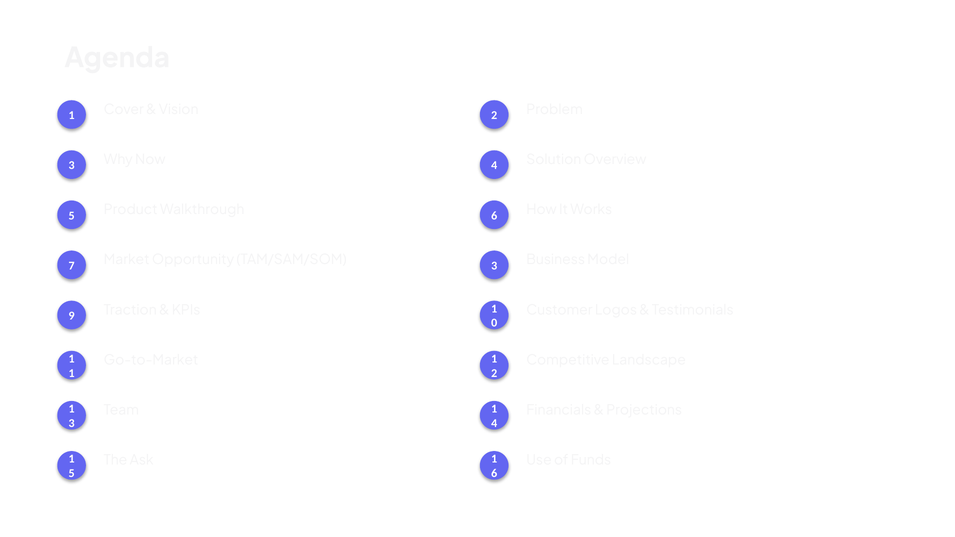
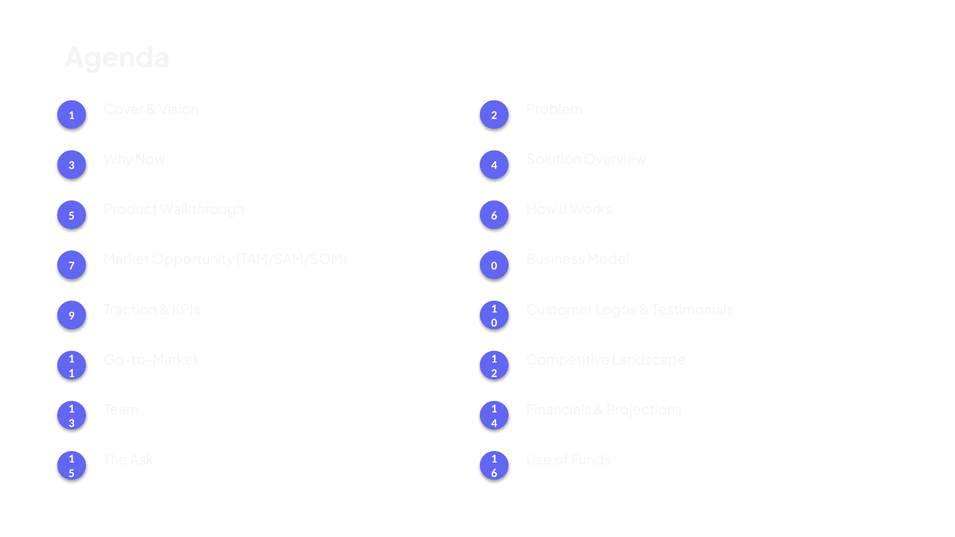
TAM/SAM/SOM 3: 3 -> 0
